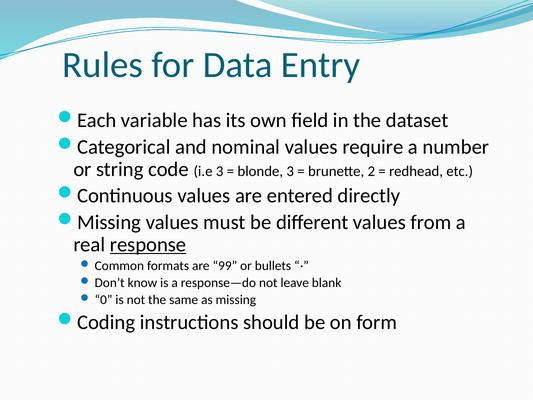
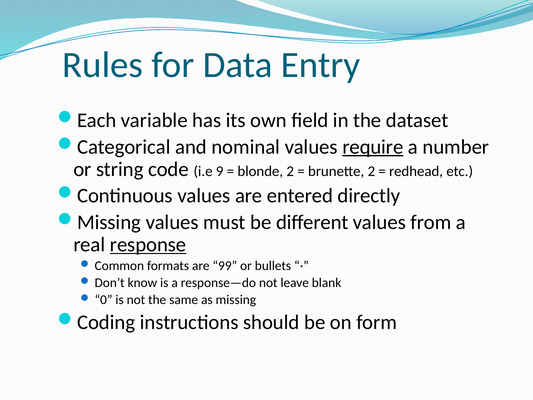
require underline: none -> present
i.e 3: 3 -> 9
blonde 3: 3 -> 2
